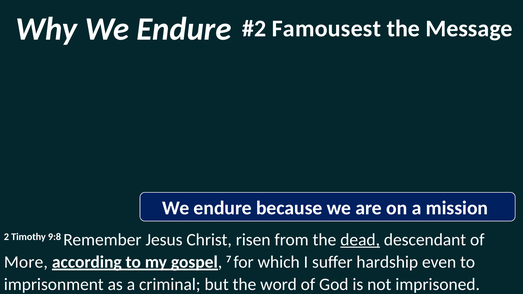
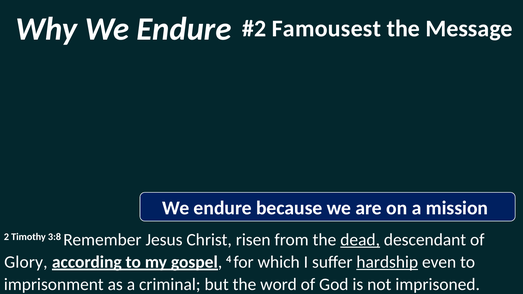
9:8: 9:8 -> 3:8
More: More -> Glory
7: 7 -> 4
hardship underline: none -> present
